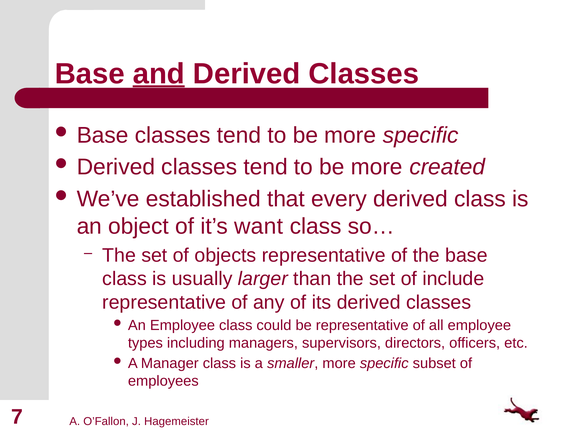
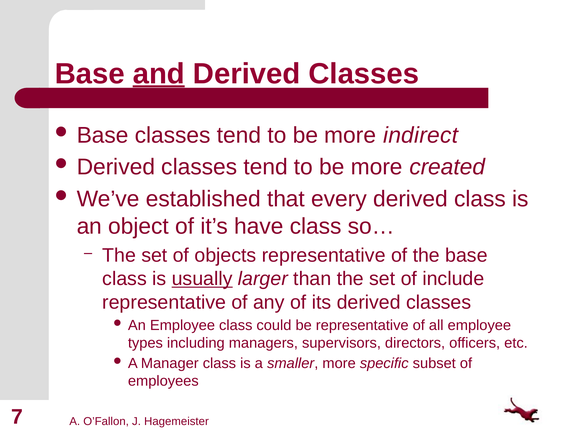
be more specific: specific -> indirect
want: want -> have
usually underline: none -> present
